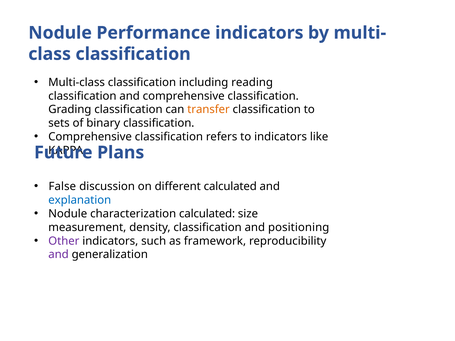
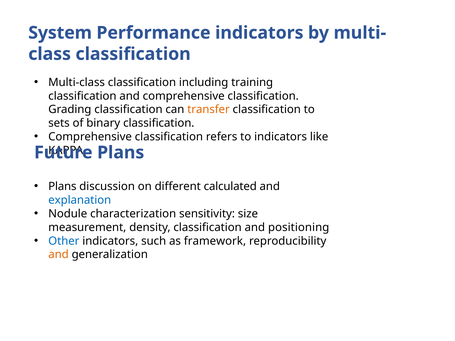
Nodule at (60, 33): Nodule -> System
reading: reading -> training
False at (62, 187): False -> Plans
characterization calculated: calculated -> sensitivity
Other colour: purple -> blue
and at (59, 255) colour: purple -> orange
